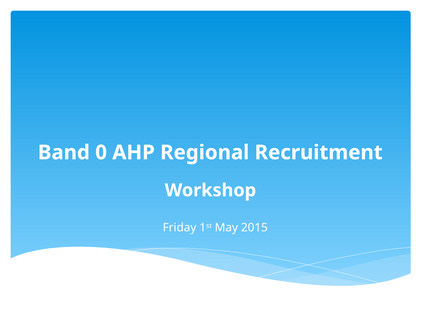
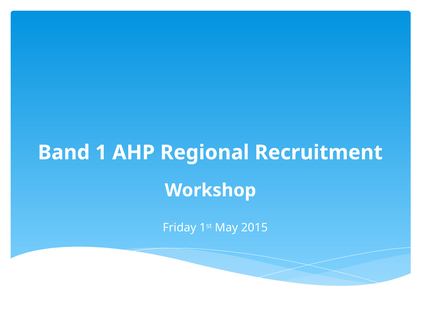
0: 0 -> 1
